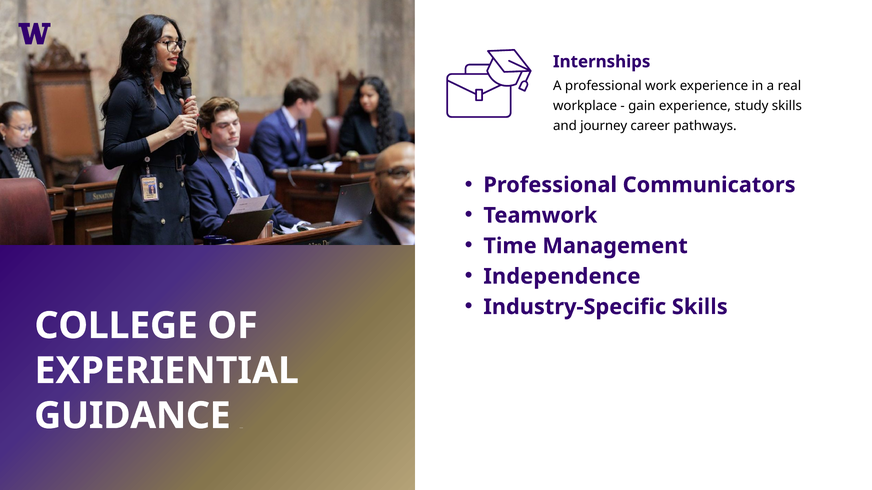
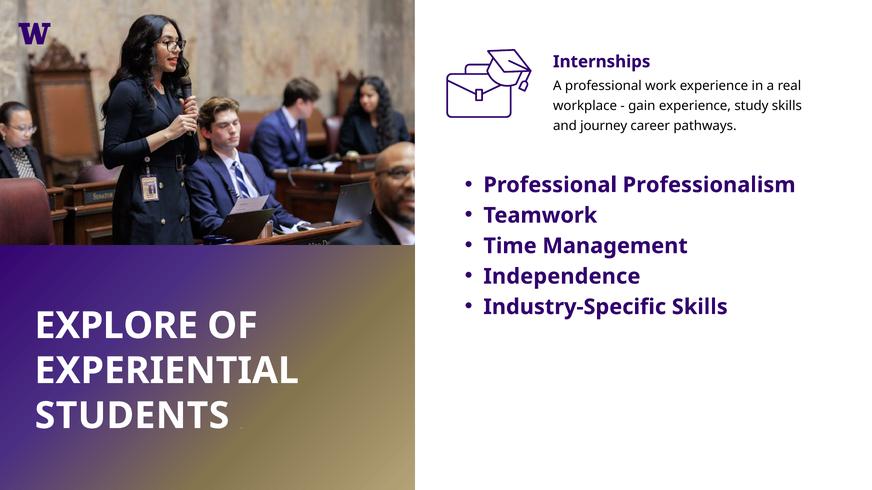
Communicators: Communicators -> Professionalism
COLLEGE: COLLEGE -> EXPLORE
GUIDANCE: GUIDANCE -> STUDENTS
